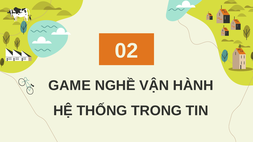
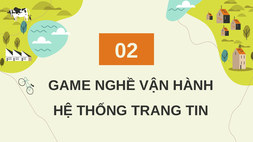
TRONG: TRONG -> TRANG
